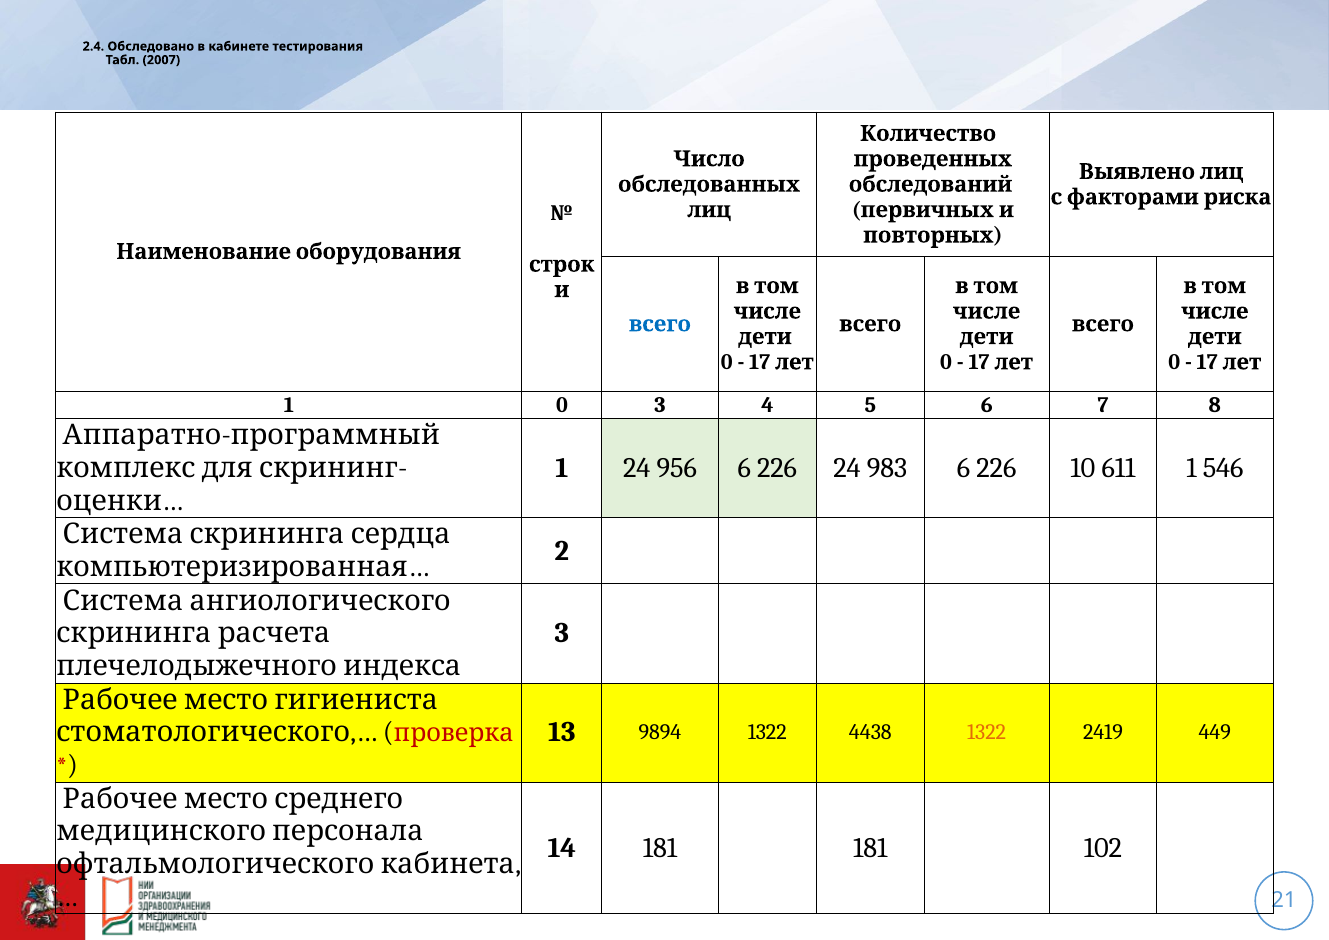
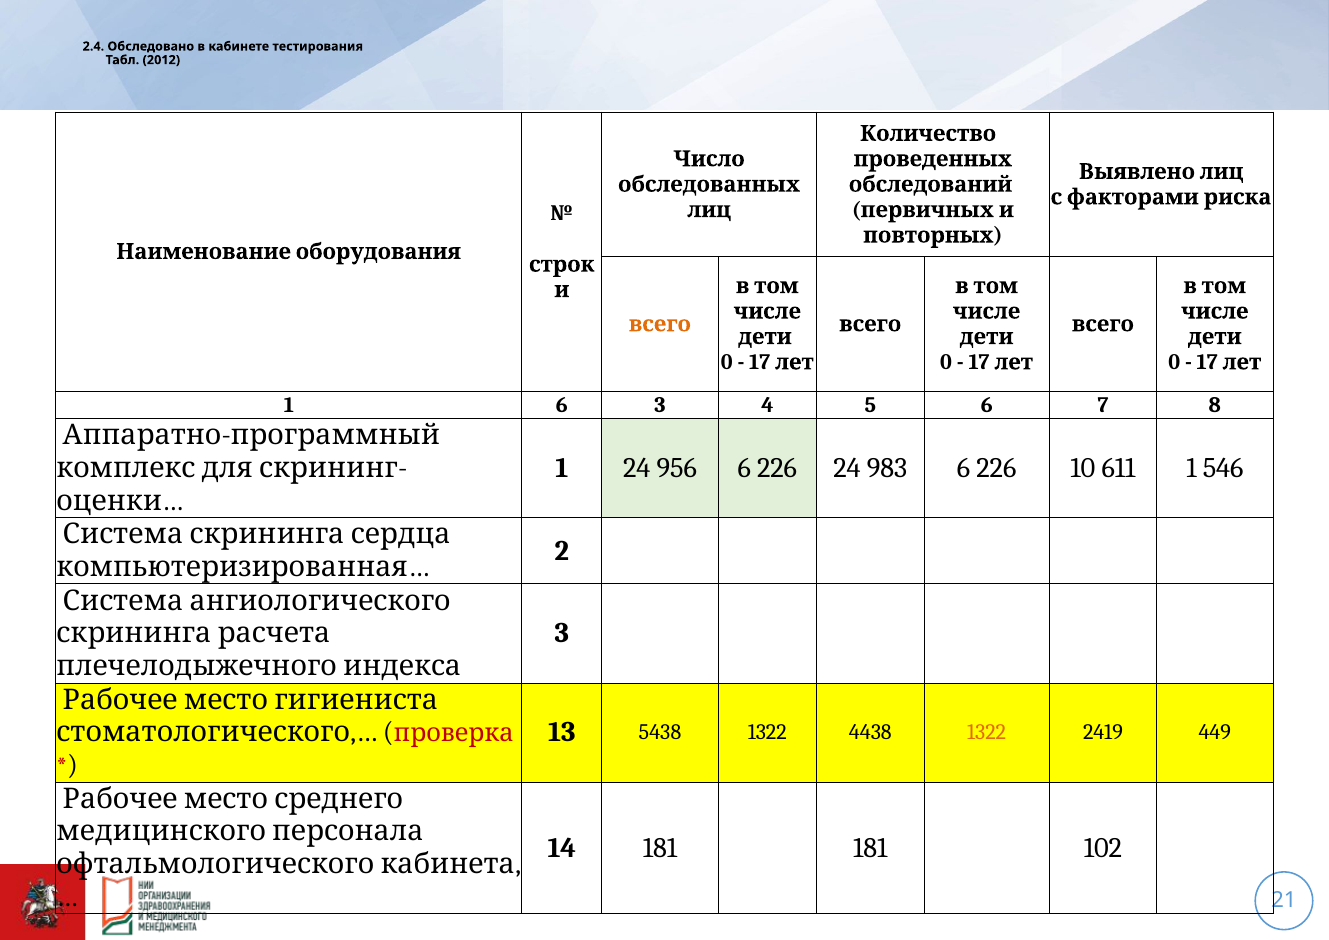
2007: 2007 -> 2012
всего at (660, 324) colour: blue -> orange
1 0: 0 -> 6
9894: 9894 -> 5438
